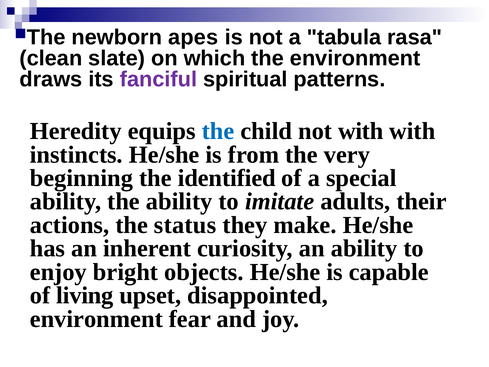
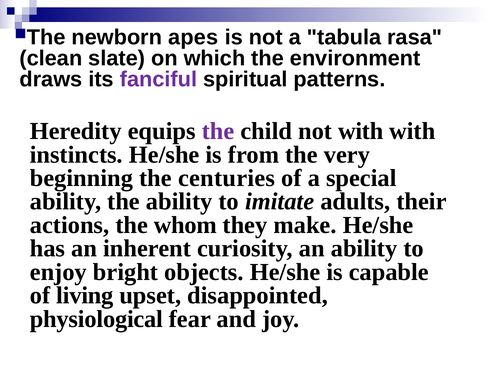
the at (218, 131) colour: blue -> purple
identified: identified -> centuries
status: status -> whom
environment at (96, 319): environment -> physiological
